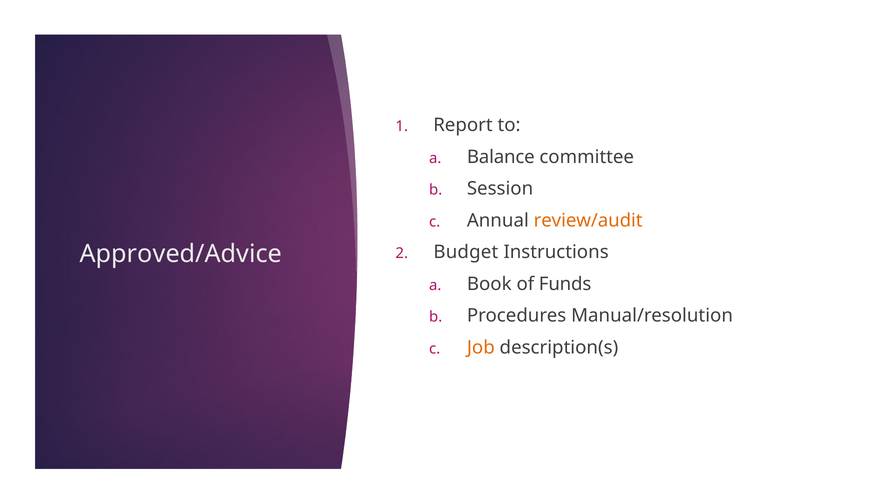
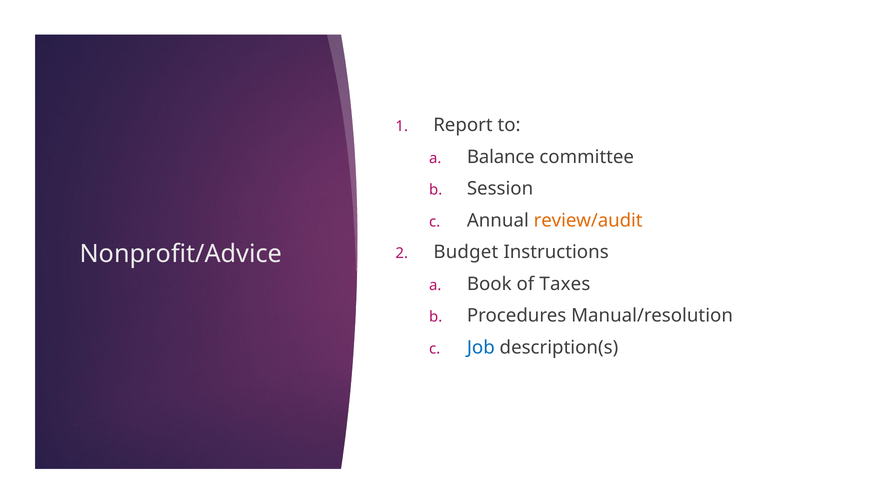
Approved/Advice: Approved/Advice -> Nonprofit/Advice
Funds: Funds -> Taxes
Job colour: orange -> blue
